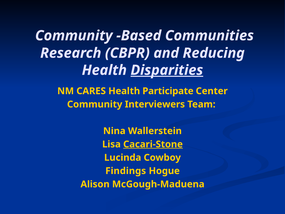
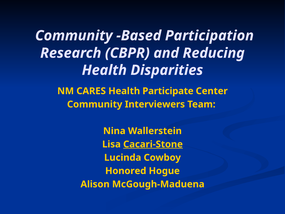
Communities: Communities -> Participation
Disparities underline: present -> none
Findings: Findings -> Honored
